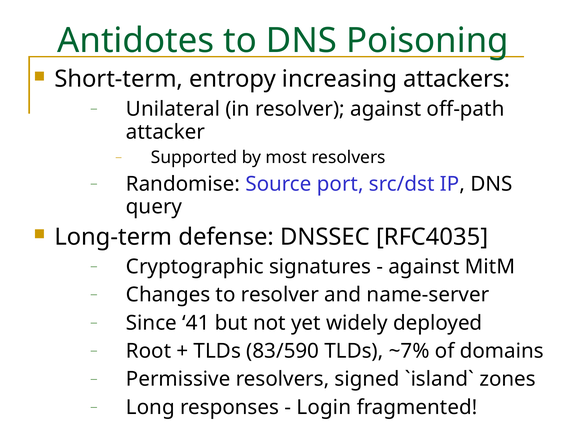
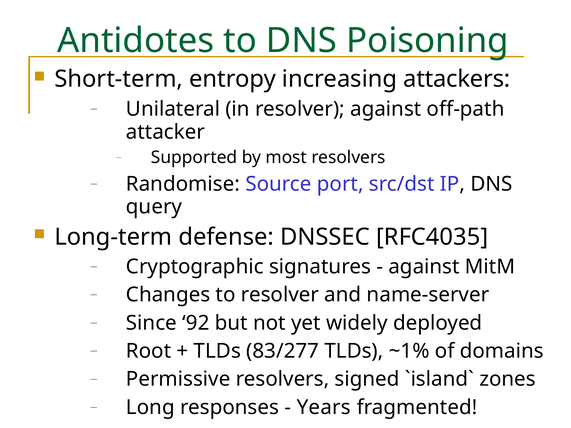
41: 41 -> 92
83/590: 83/590 -> 83/277
~7%: ~7% -> ~1%
Login: Login -> Years
